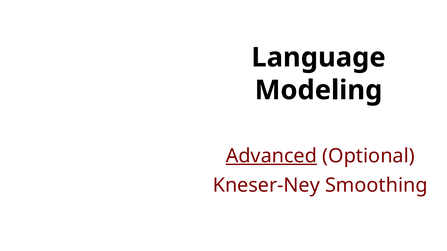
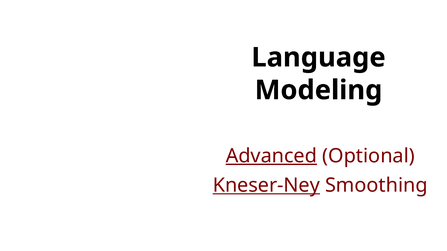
Kneser-Ney underline: none -> present
